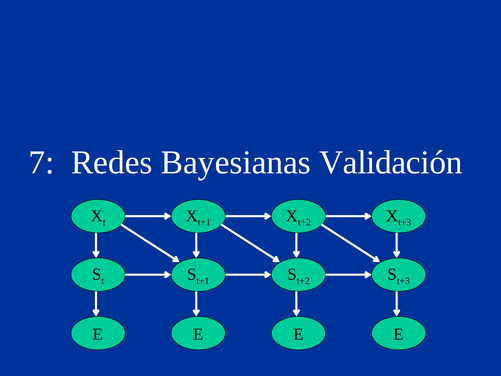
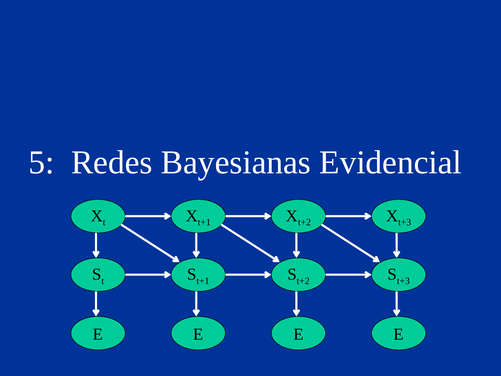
7: 7 -> 5
Validación: Validación -> Evidencial
